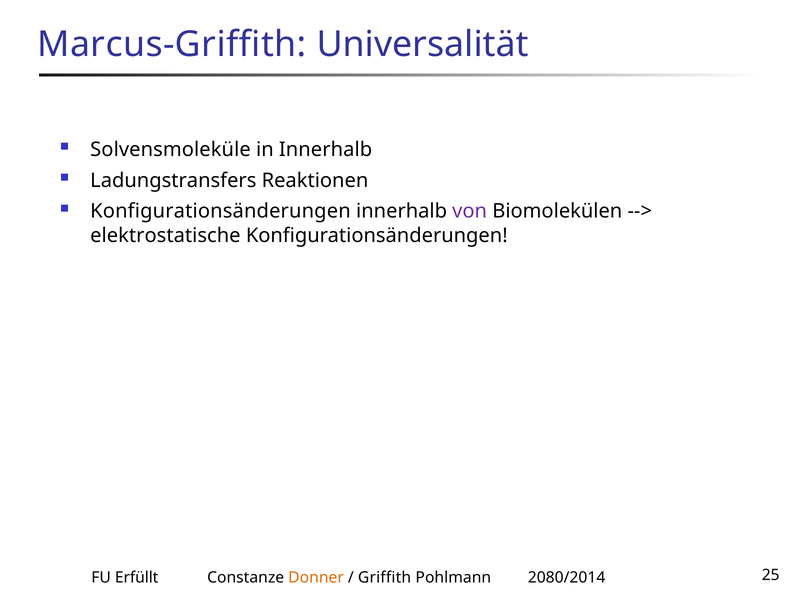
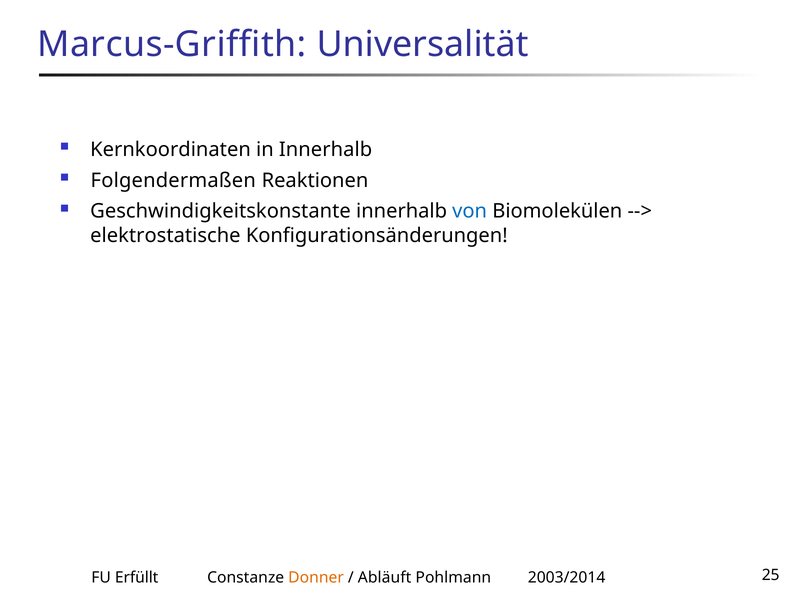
Solvensmoleküle: Solvensmoleküle -> Kernkoordinaten
Ladungstransfers: Ladungstransfers -> Folgendermaßen
Konfigurationsänderungen at (220, 211): Konfigurationsänderungen -> Geschwindigkeitskonstante
von colour: purple -> blue
Griffith: Griffith -> Abläuft
2080/2014: 2080/2014 -> 2003/2014
